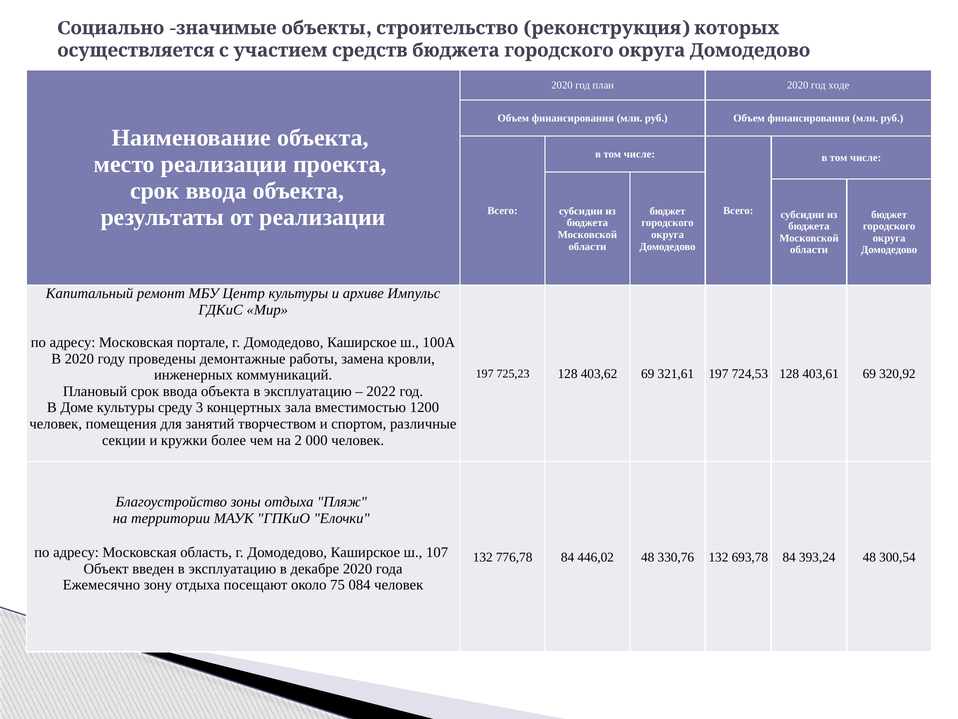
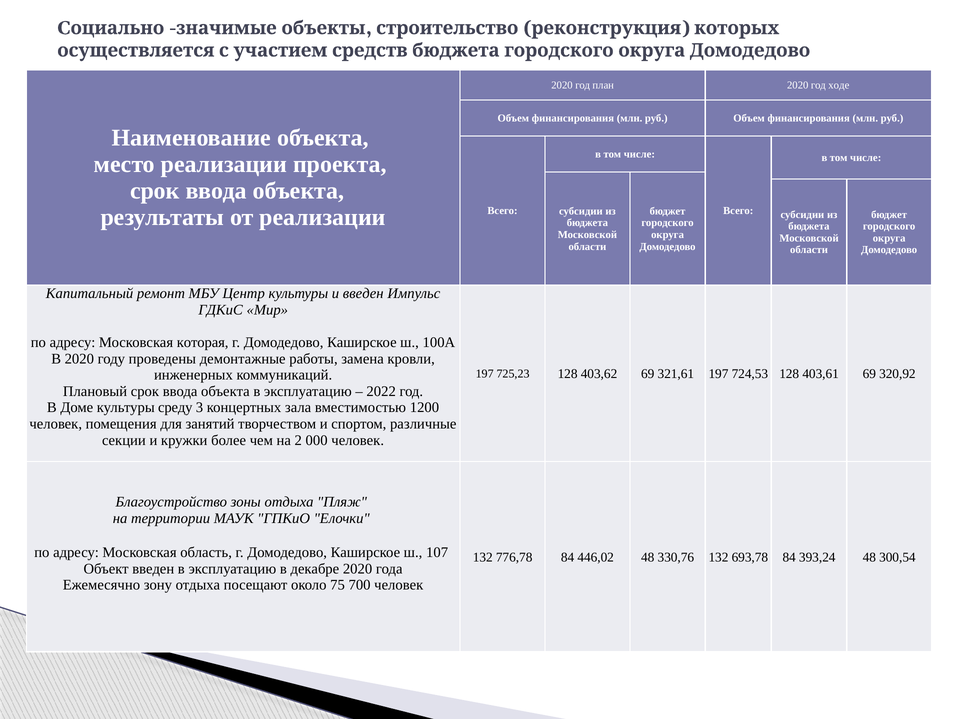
и архиве: архиве -> введен
портале: портале -> которая
084: 084 -> 700
